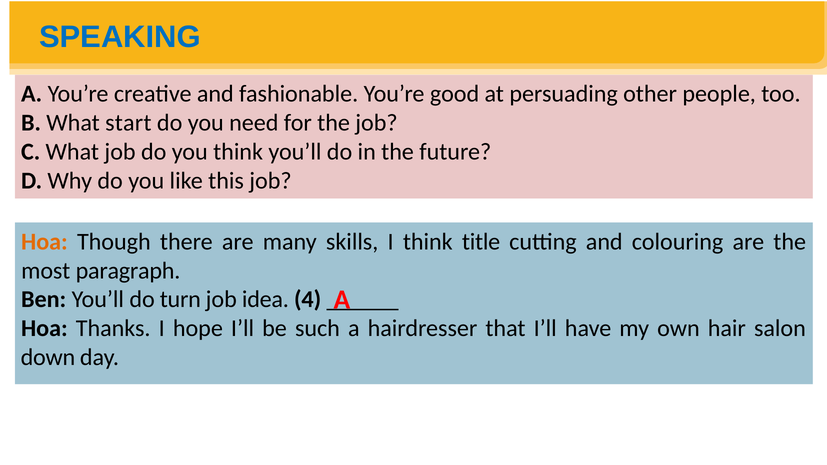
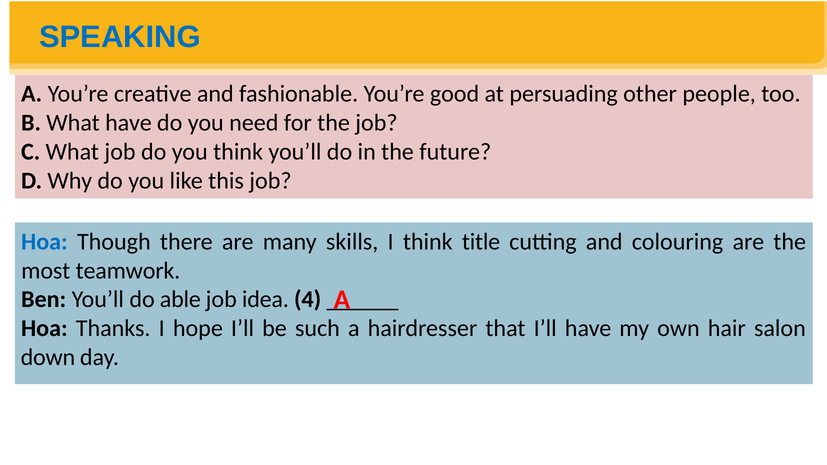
What start: start -> have
Hoa at (44, 242) colour: orange -> blue
paragraph: paragraph -> teamwork
turn: turn -> able
